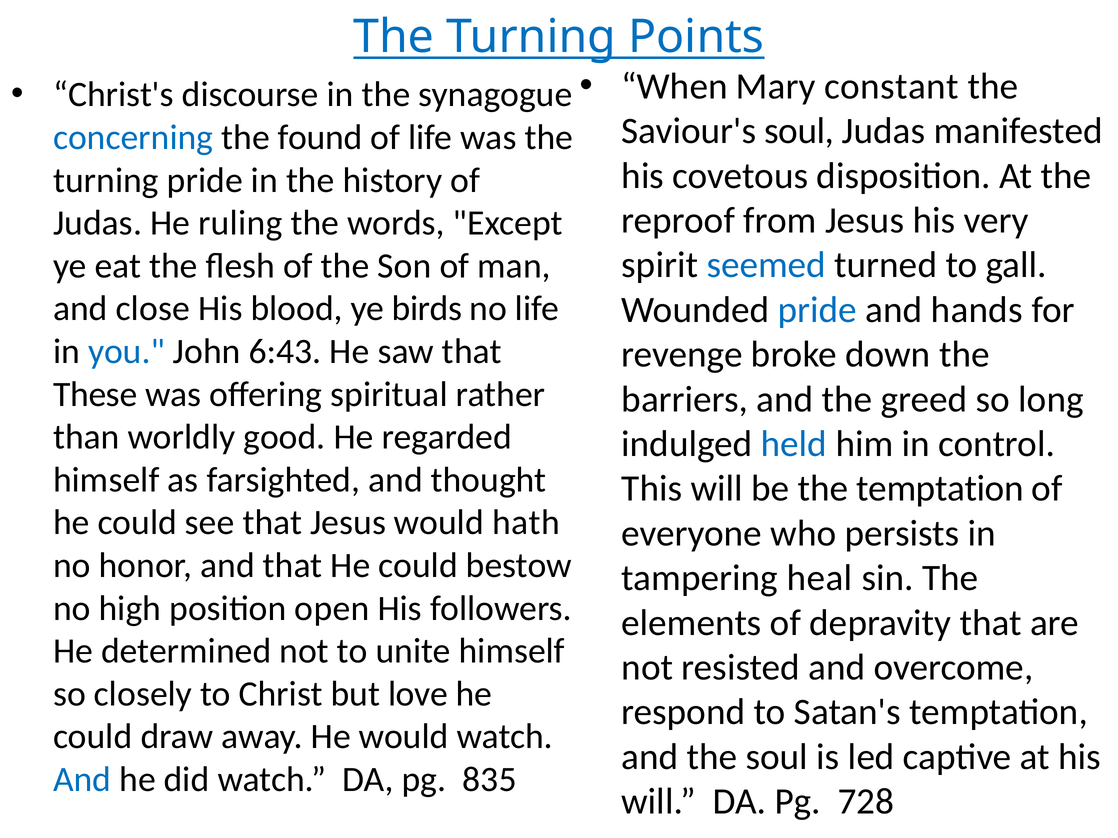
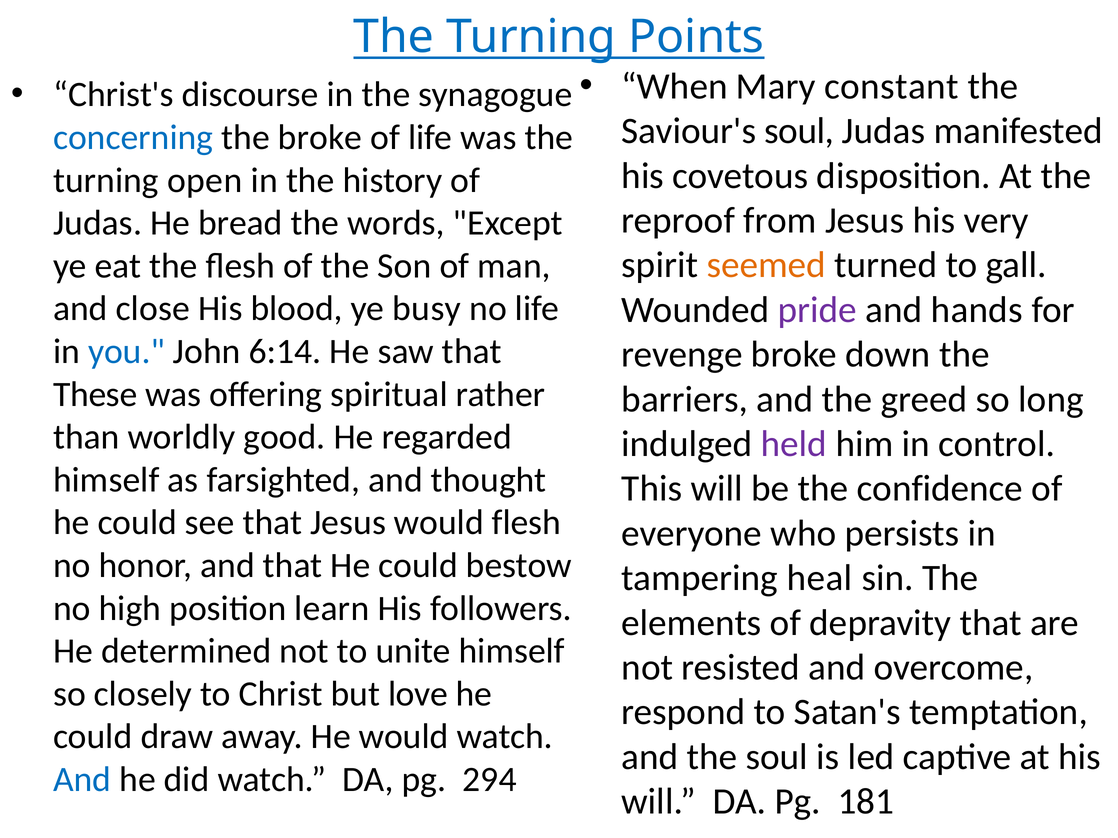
the found: found -> broke
turning pride: pride -> open
ruling: ruling -> bread
seemed colour: blue -> orange
birds: birds -> busy
pride at (817, 310) colour: blue -> purple
6:43: 6:43 -> 6:14
held colour: blue -> purple
the temptation: temptation -> confidence
would hath: hath -> flesh
open: open -> learn
835: 835 -> 294
728: 728 -> 181
